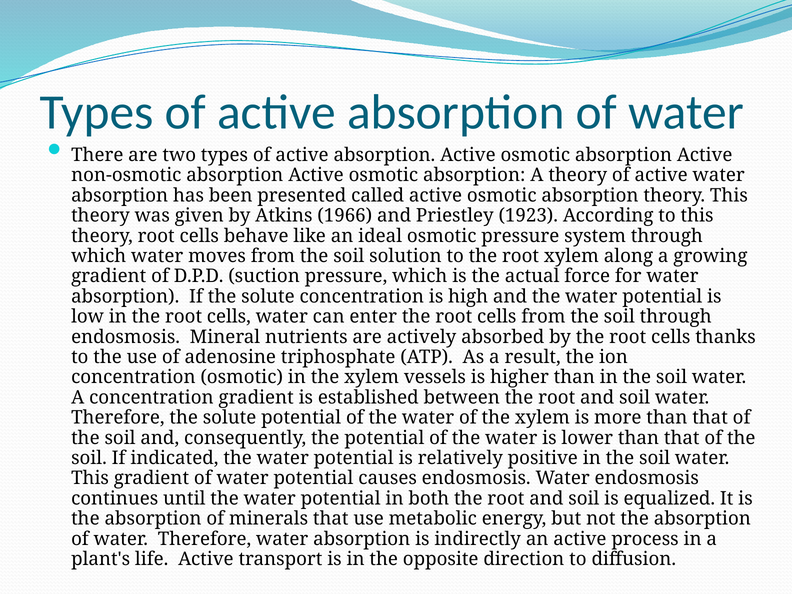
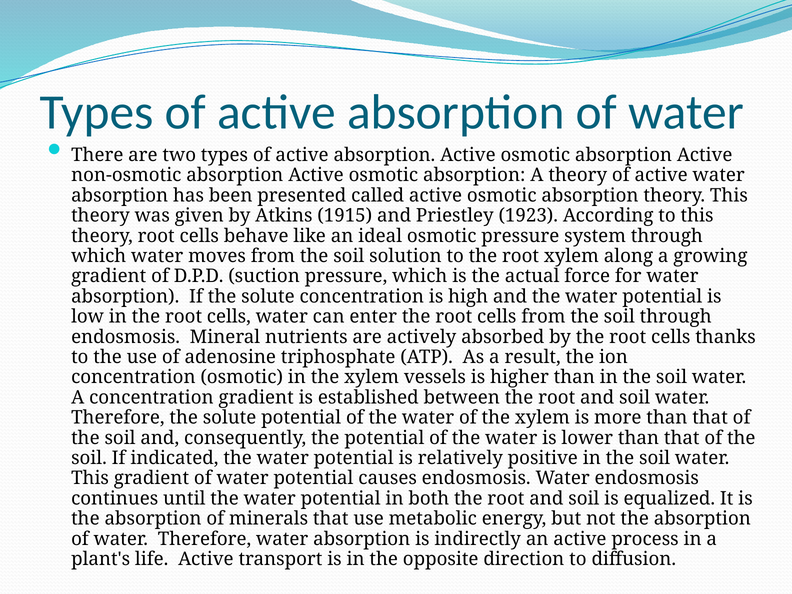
1966: 1966 -> 1915
